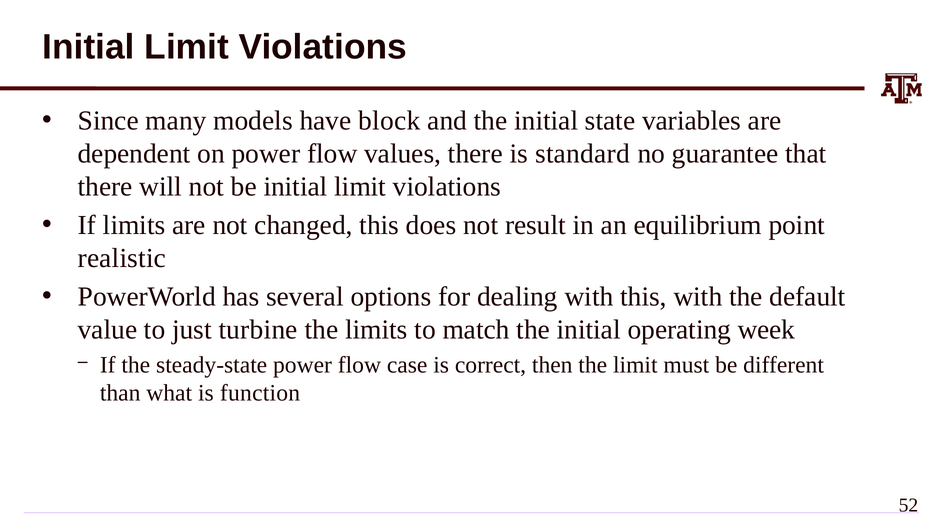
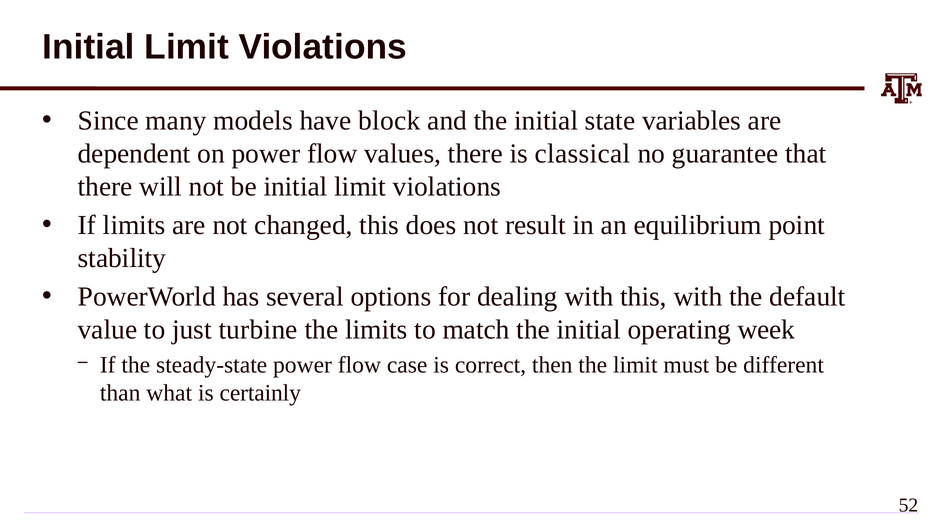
standard: standard -> classical
realistic: realistic -> stability
function: function -> certainly
